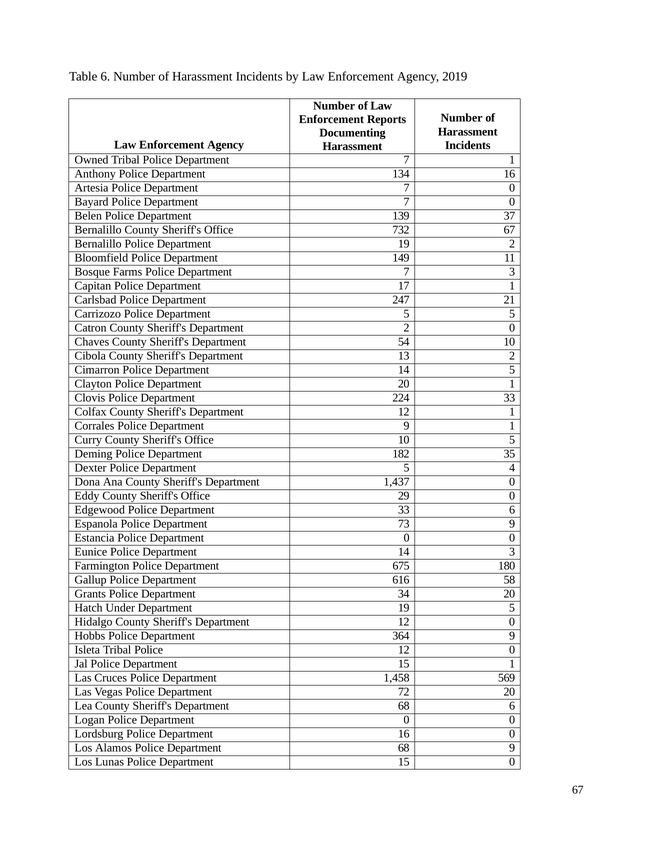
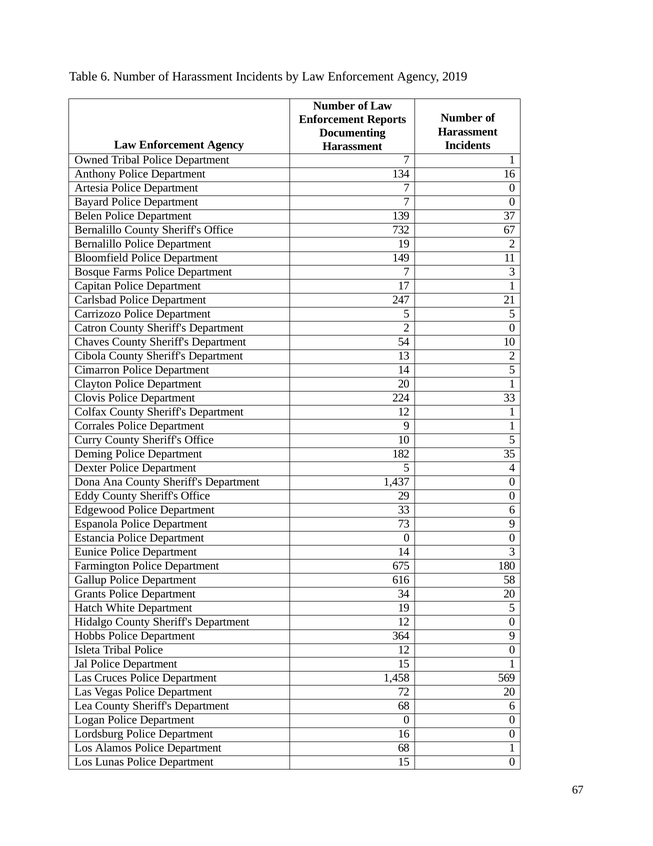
Under: Under -> White
68 9: 9 -> 1
